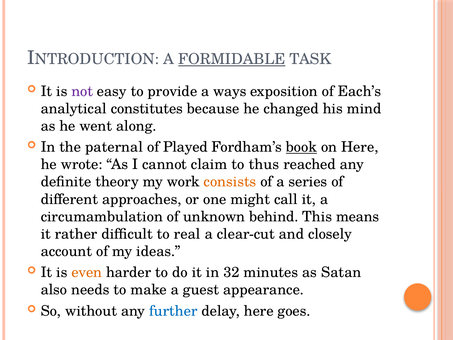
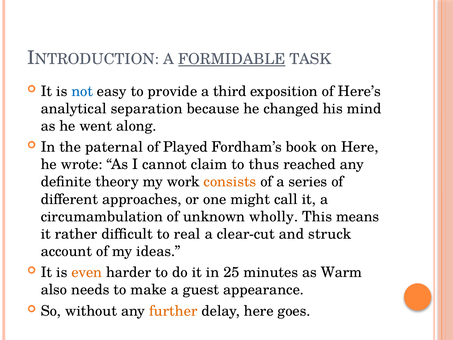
not colour: purple -> blue
ways: ways -> third
Each’s: Each’s -> Here’s
constitutes: constitutes -> separation
book underline: present -> none
behind: behind -> wholly
closely: closely -> struck
32: 32 -> 25
Satan: Satan -> Warm
further colour: blue -> orange
